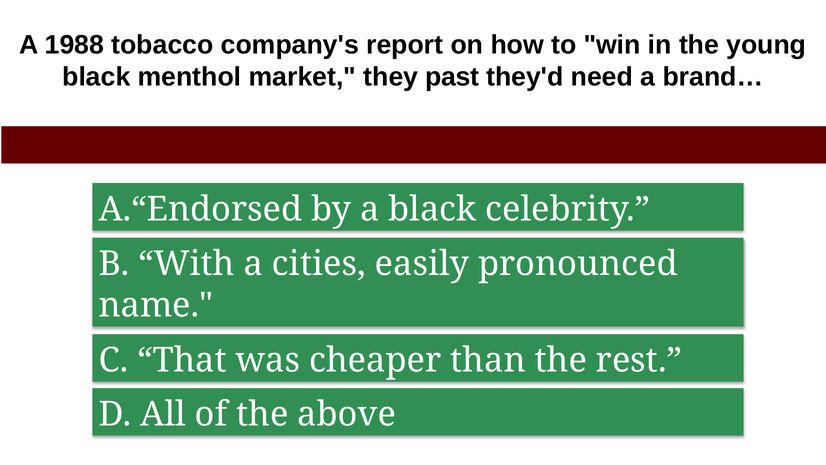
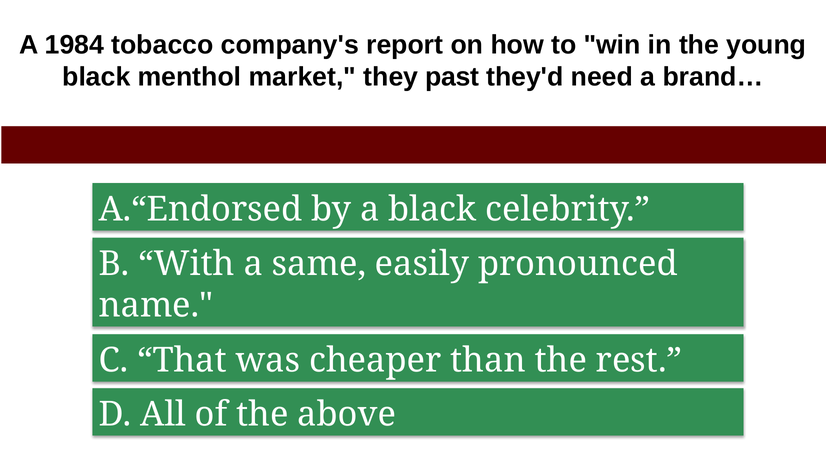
1988: 1988 -> 1984
cities: cities -> same
